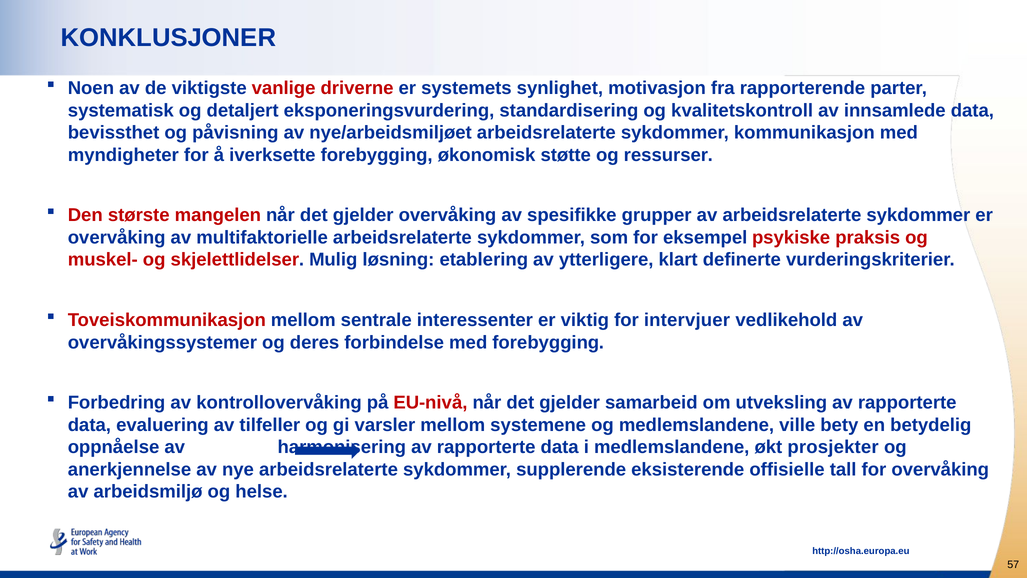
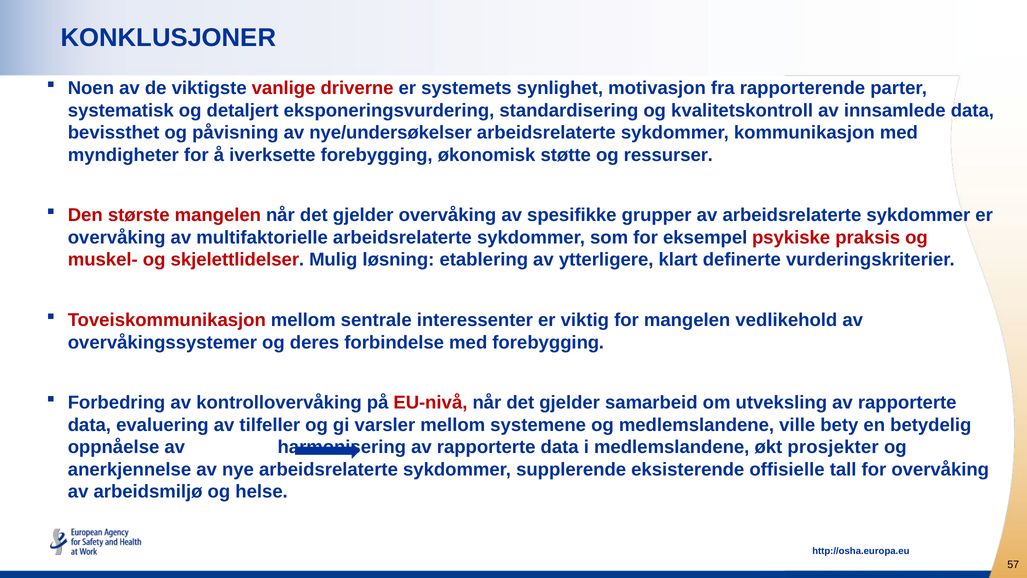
nye/arbeidsmiljøet: nye/arbeidsmiljøet -> nye/undersøkelser
for intervjuer: intervjuer -> mangelen
